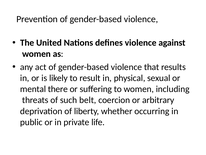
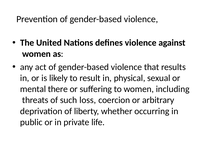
belt: belt -> loss
